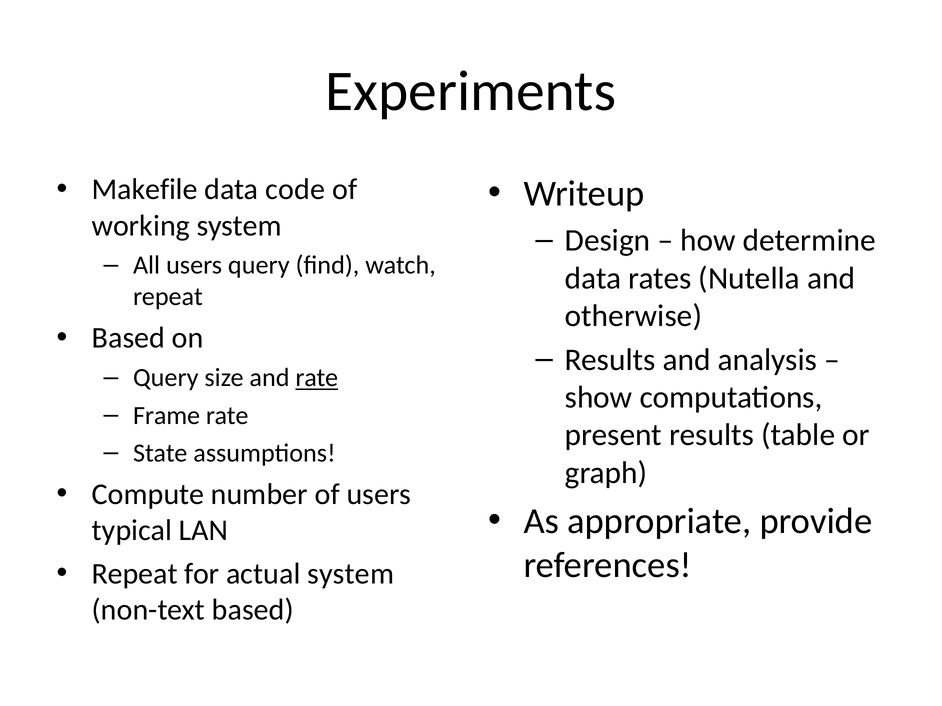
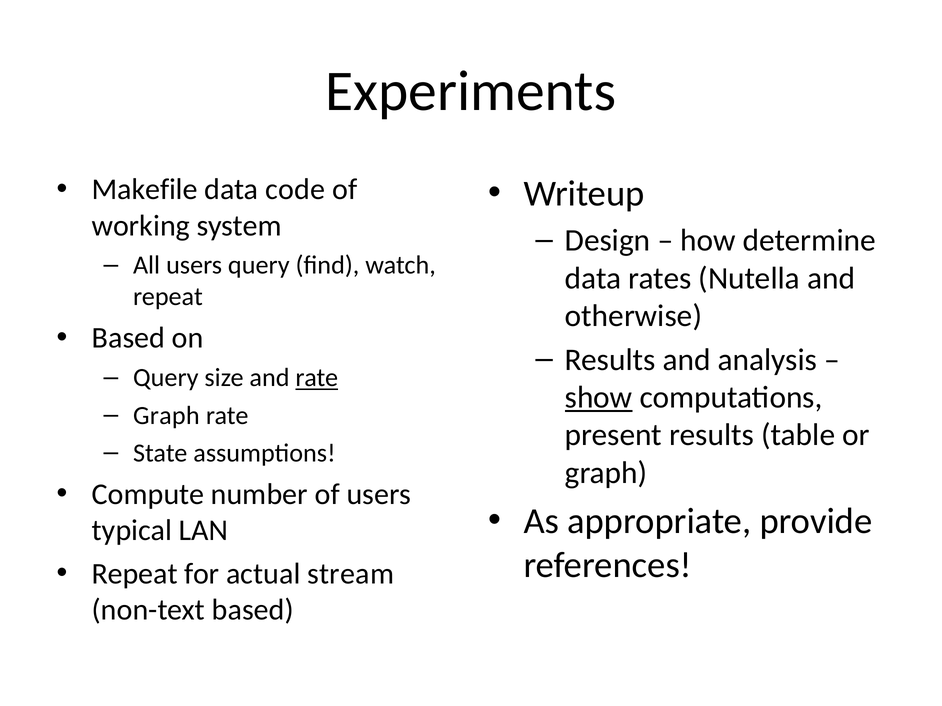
show underline: none -> present
Frame at (167, 416): Frame -> Graph
actual system: system -> stream
